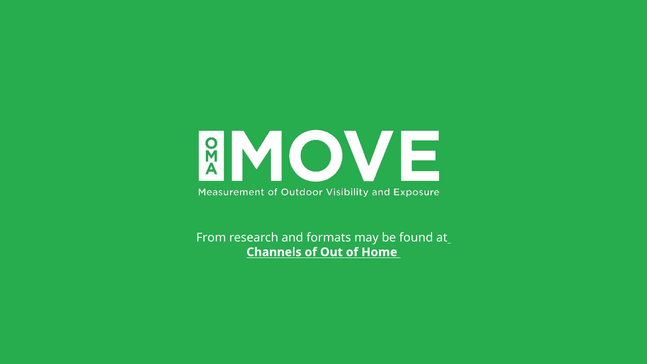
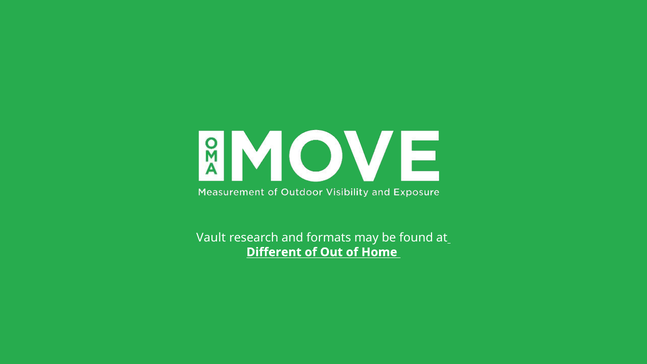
From: From -> Vault
Channels: Channels -> Different
